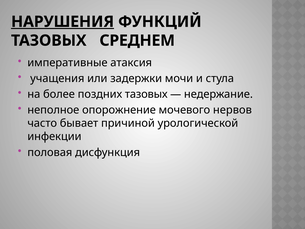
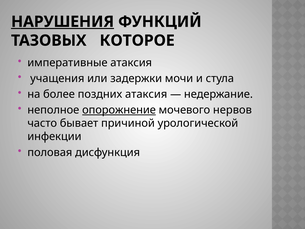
СРЕДНЕМ: СРЕДНЕМ -> КОТОРОЕ
поздних тазовых: тазовых -> атаксия
опорожнение underline: none -> present
